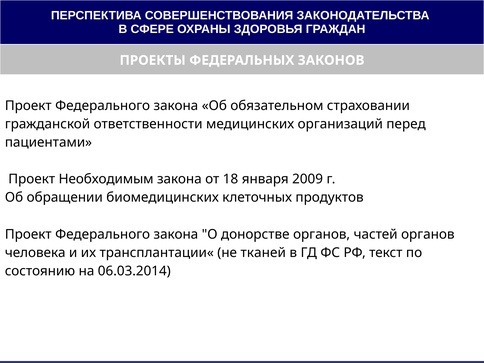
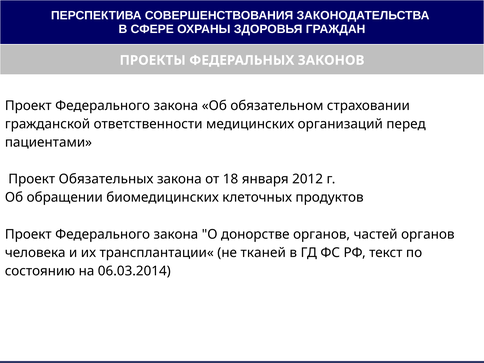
Необходимым: Необходимым -> Обязательных
2009: 2009 -> 2012
